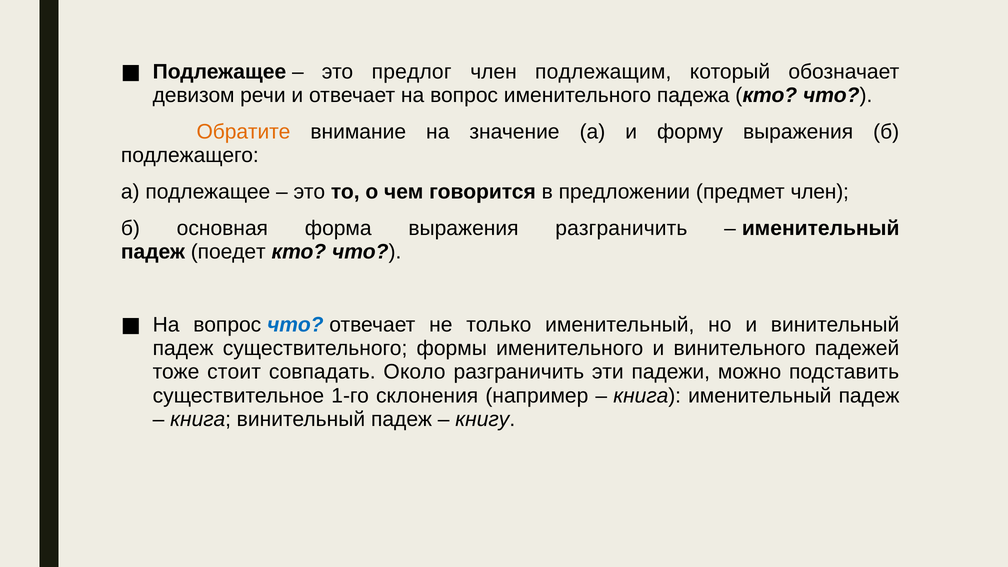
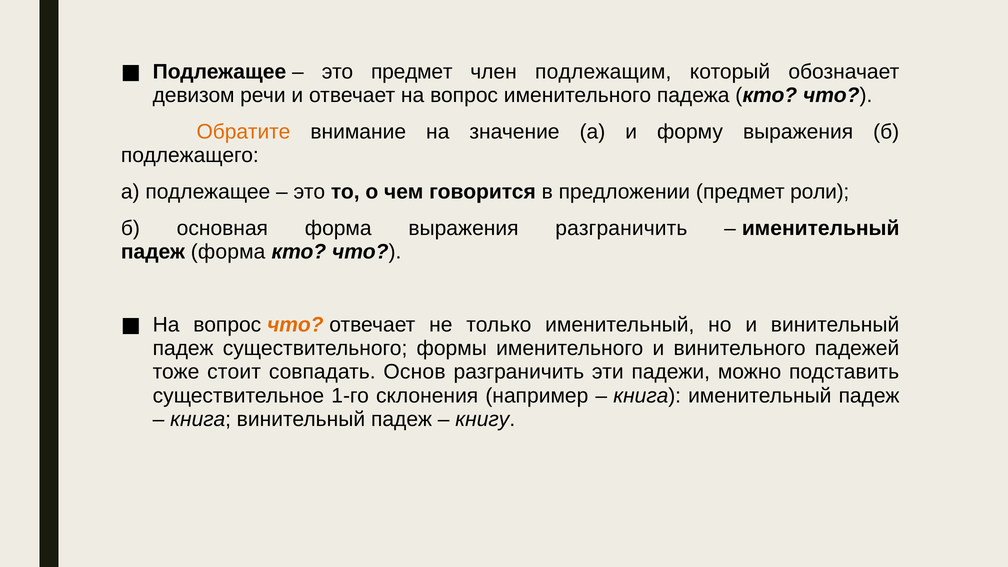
это предлог: предлог -> предмет
предмет член: член -> роли
падеж поедет: поедет -> форма
что at (295, 325) colour: blue -> orange
Около: Около -> Основ
